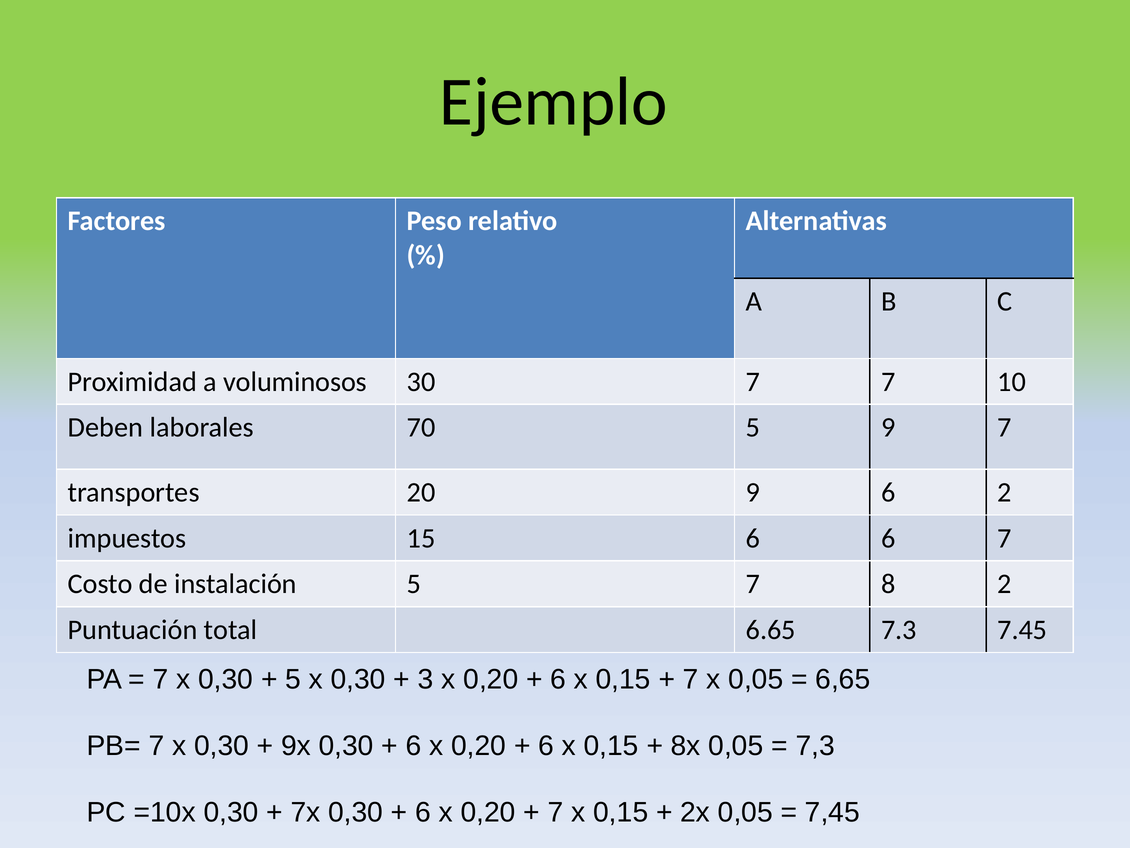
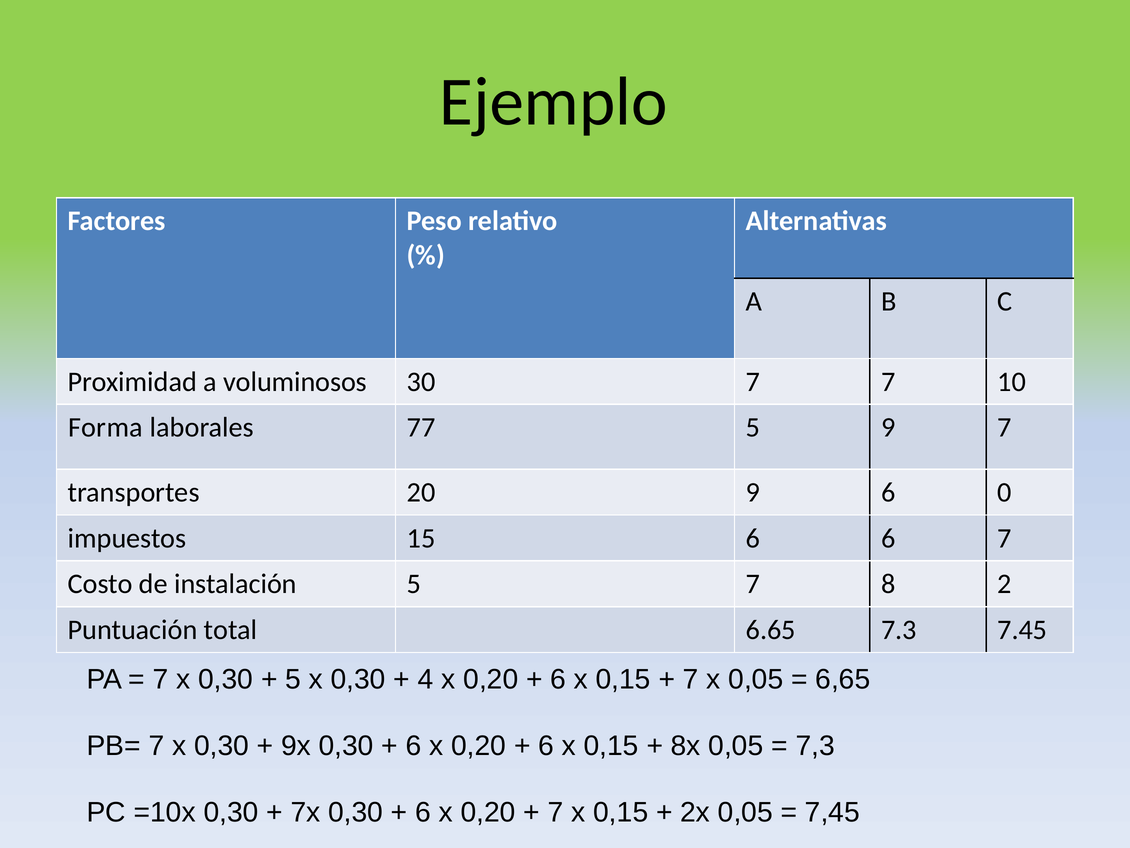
Deben: Deben -> Forma
70: 70 -> 77
6 2: 2 -> 0
3: 3 -> 4
